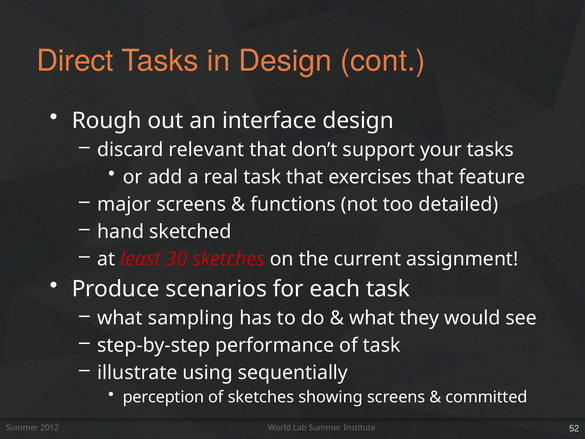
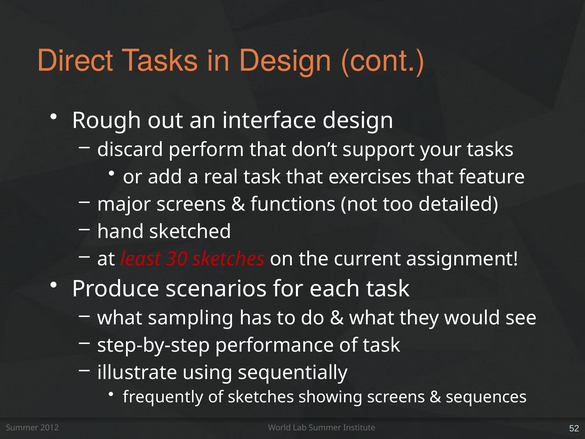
relevant: relevant -> perform
perception: perception -> frequently
committed: committed -> sequences
